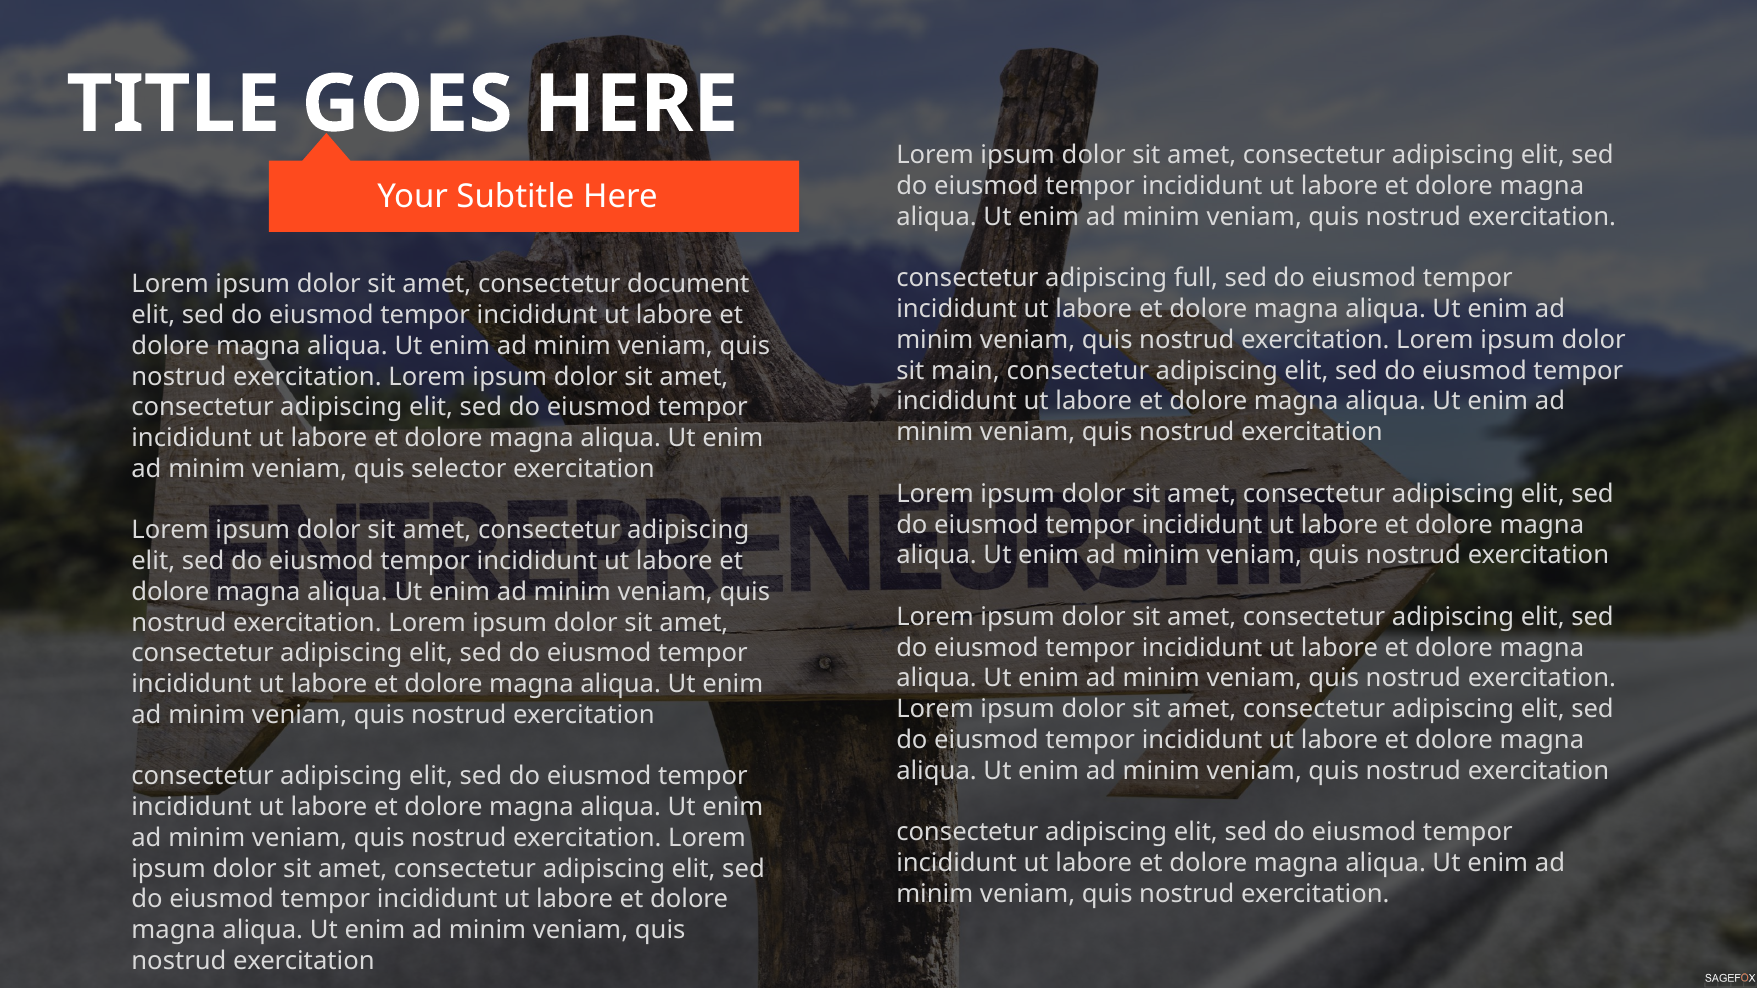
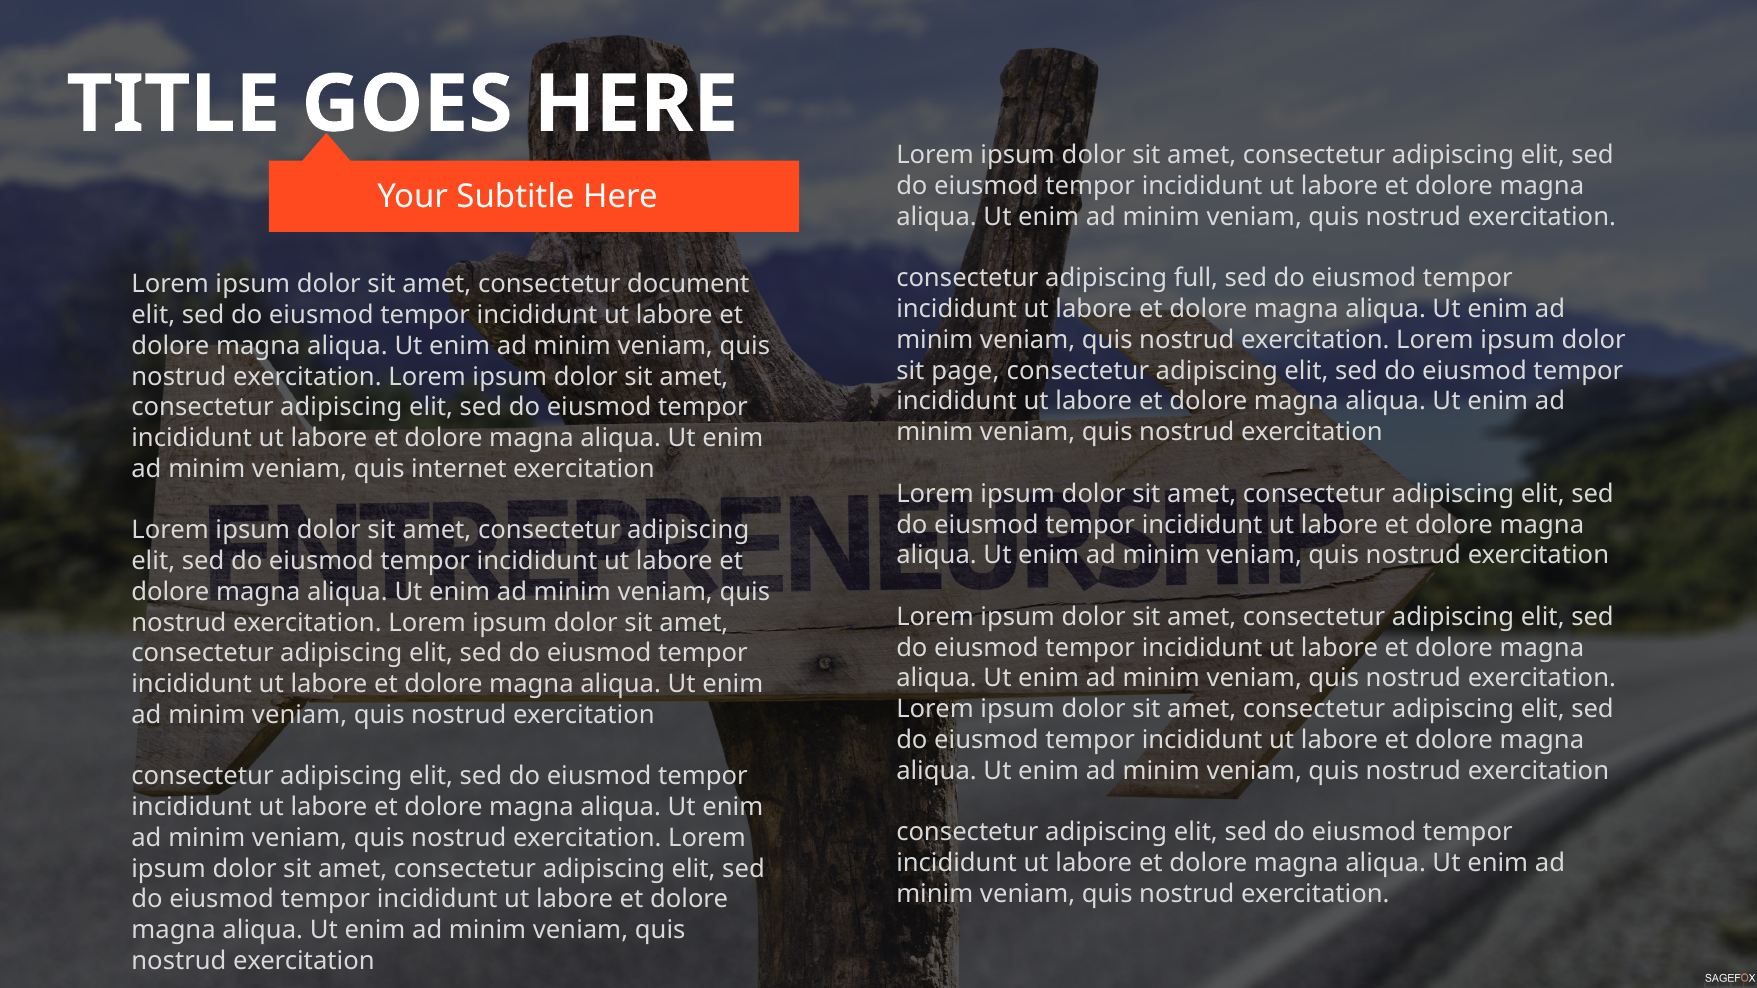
main: main -> page
selector: selector -> internet
